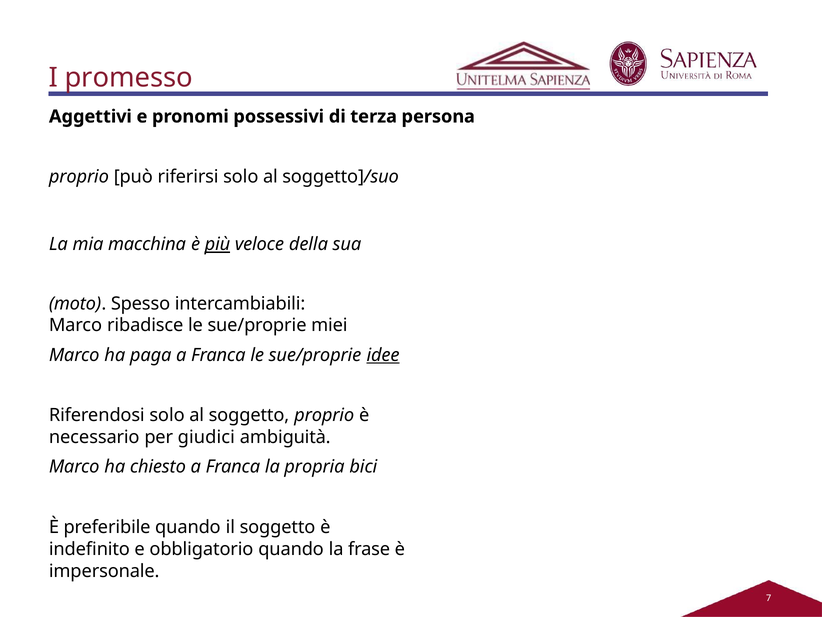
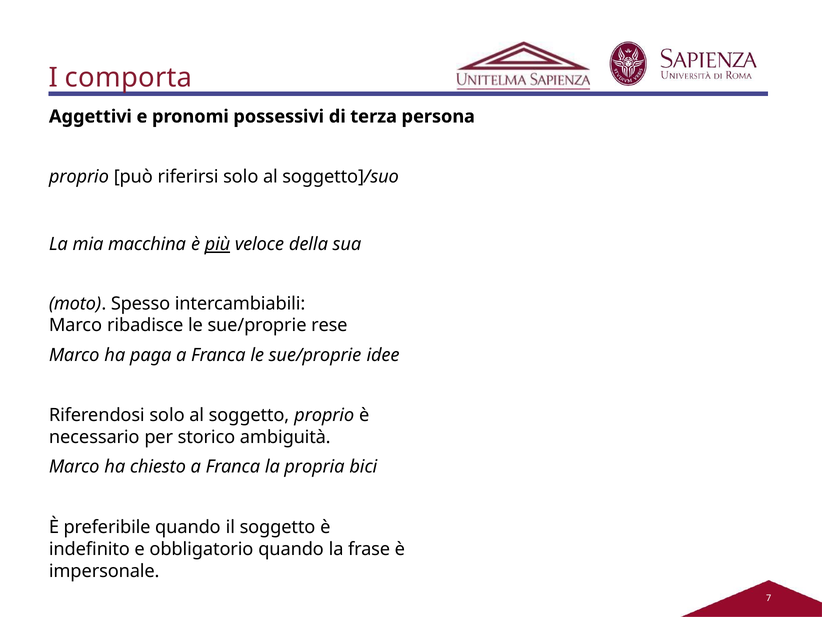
promesso: promesso -> comporta
miei: miei -> rese
idee underline: present -> none
giudici: giudici -> storico
